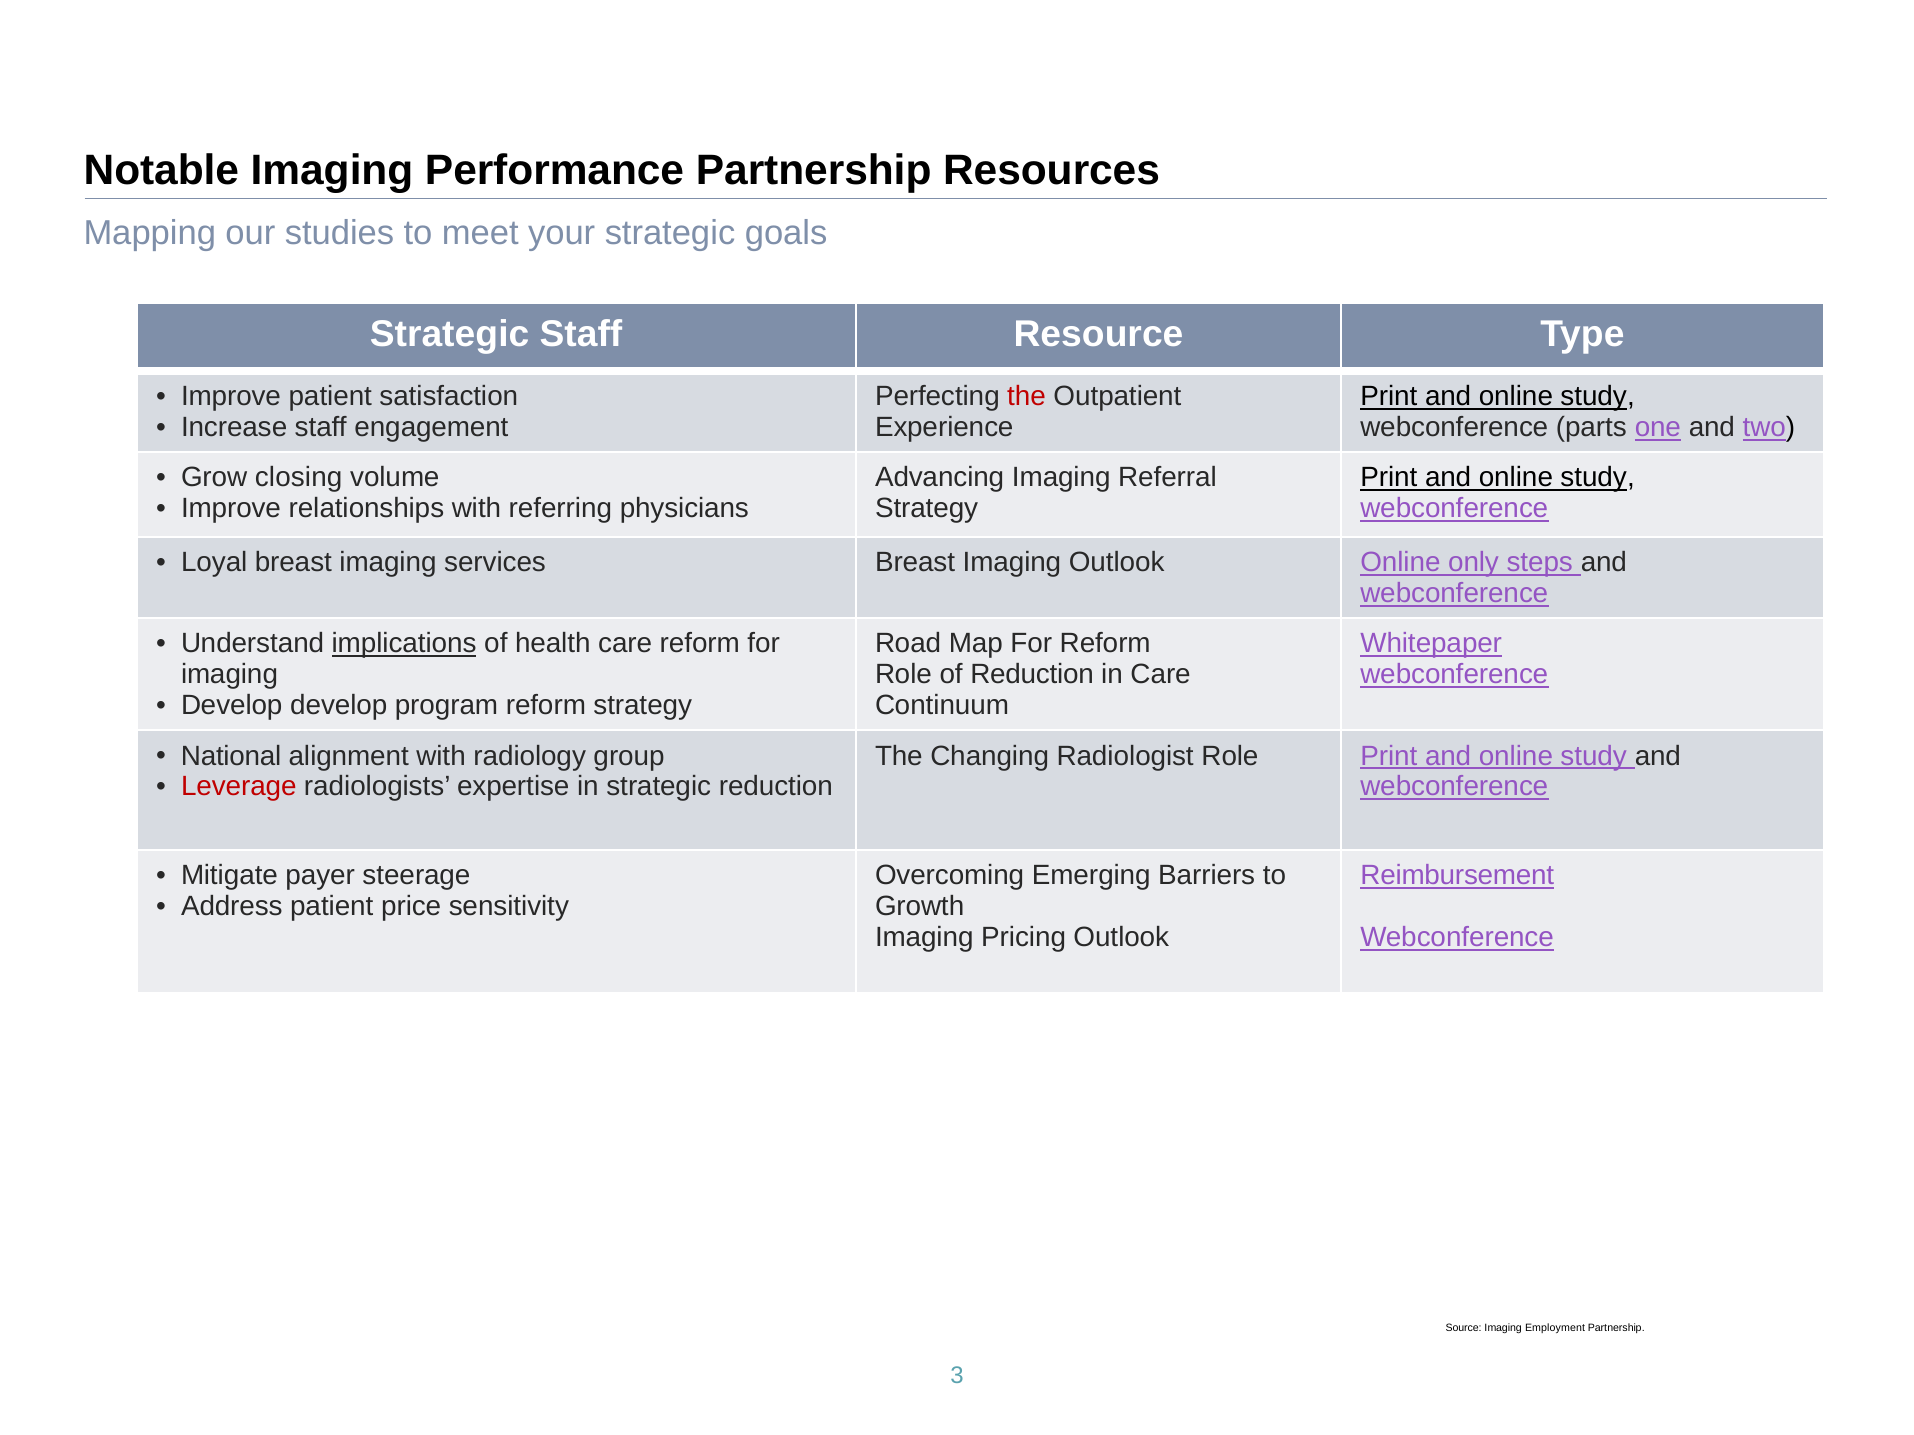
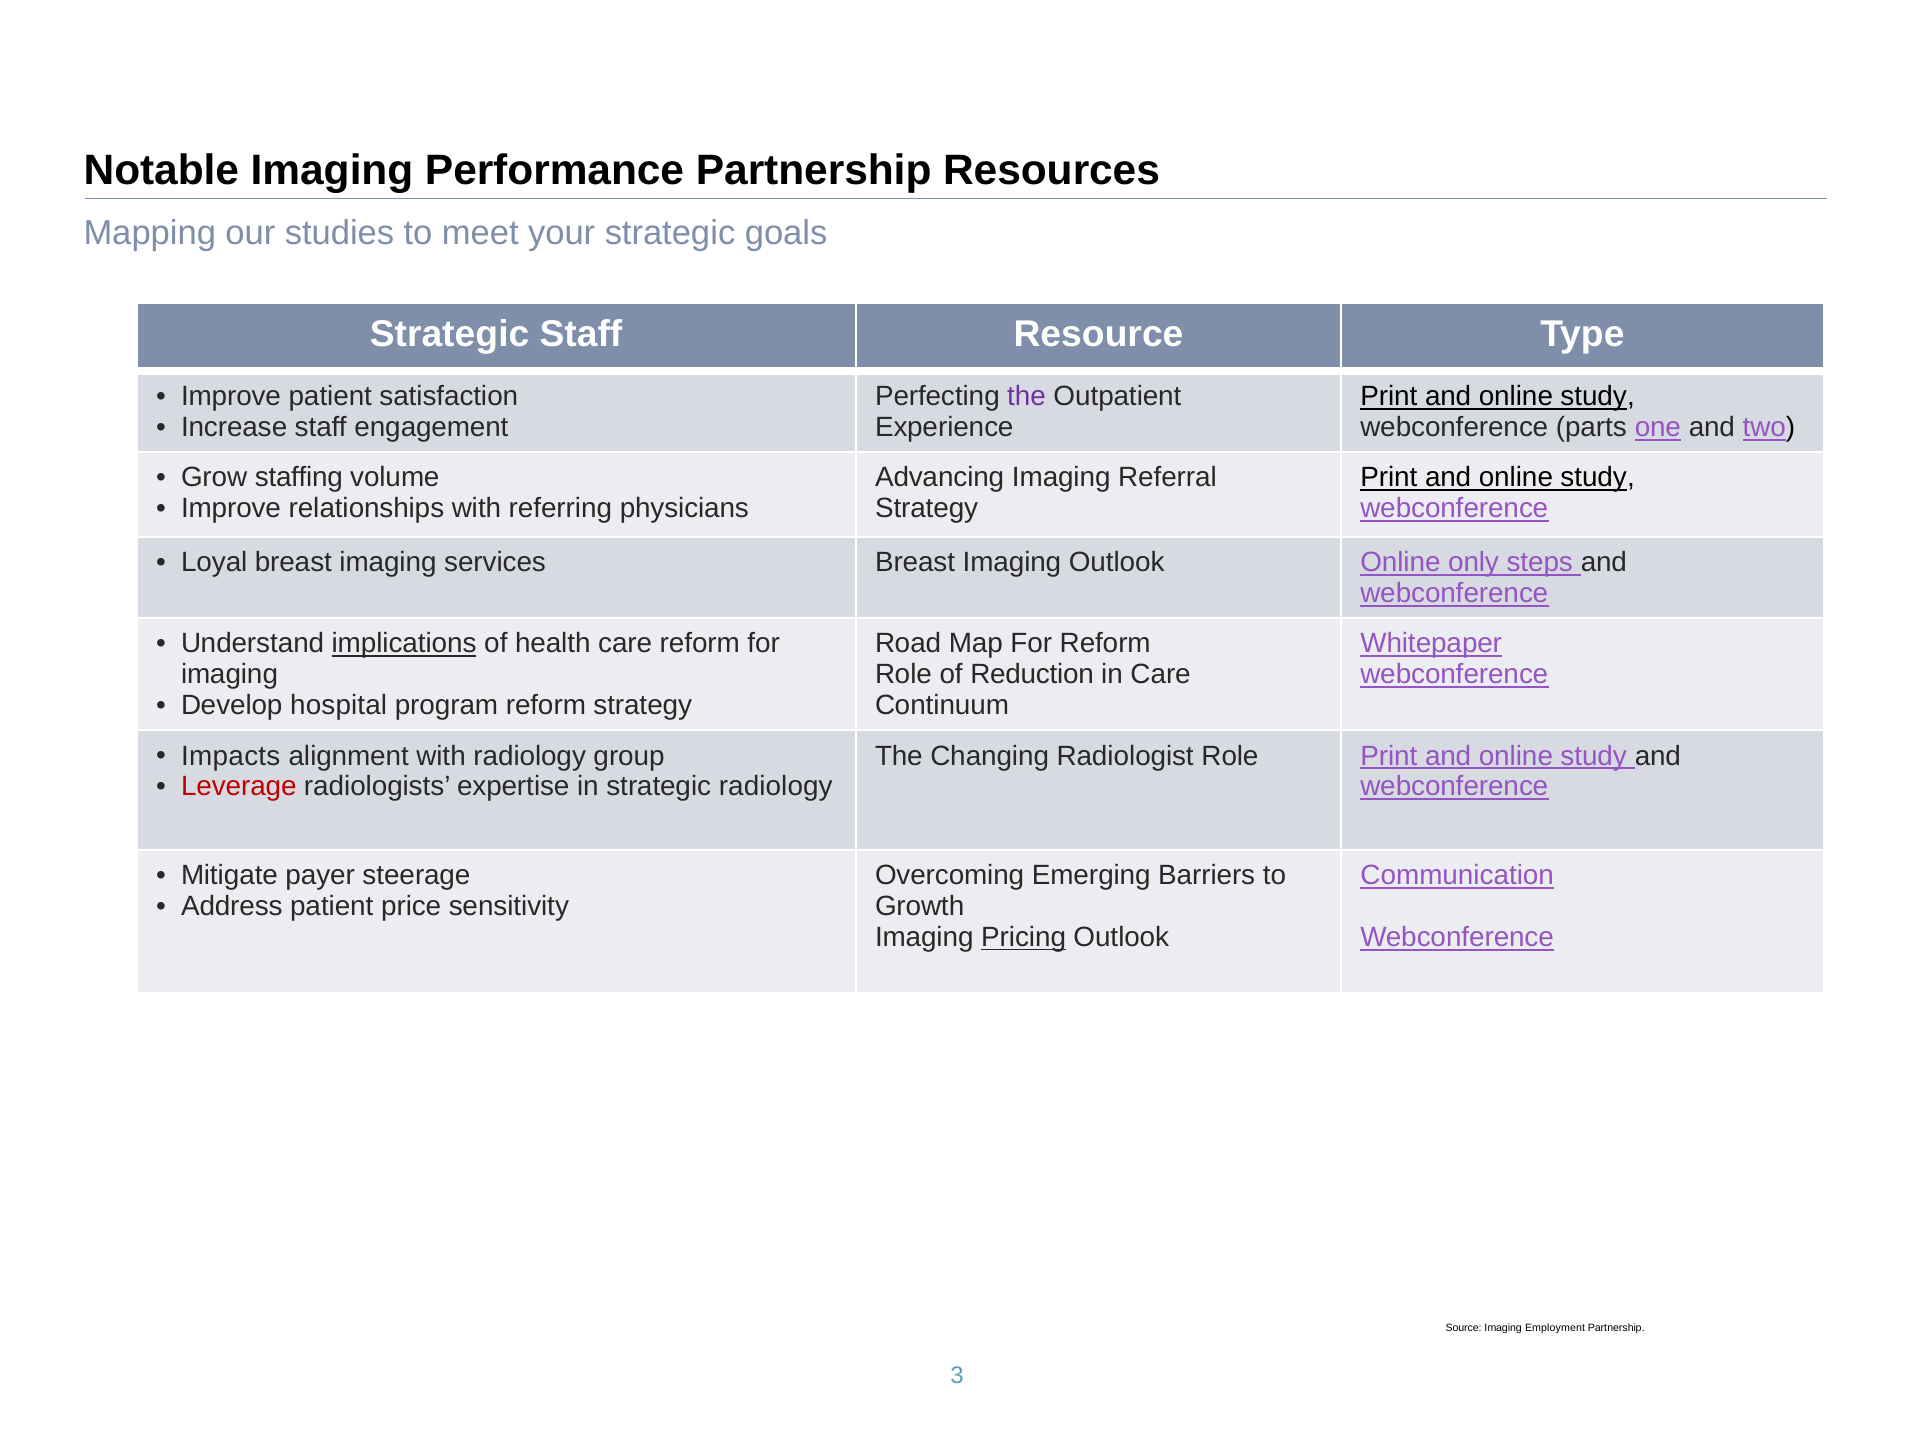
the at (1027, 397) colour: red -> purple
closing: closing -> staffing
Develop develop: develop -> hospital
National: National -> Impacts
strategic reduction: reduction -> radiology
Reimbursement: Reimbursement -> Communication
Pricing underline: none -> present
